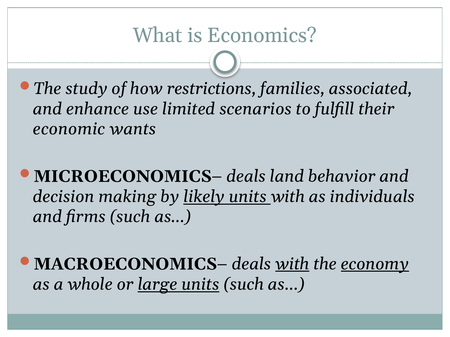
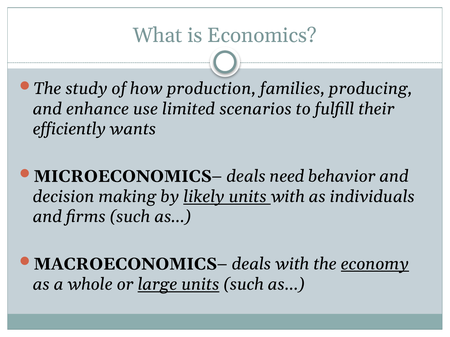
restrictions: restrictions -> production
associated: associated -> producing
economic: economic -> efficiently
land: land -> need
with at (292, 264) underline: present -> none
